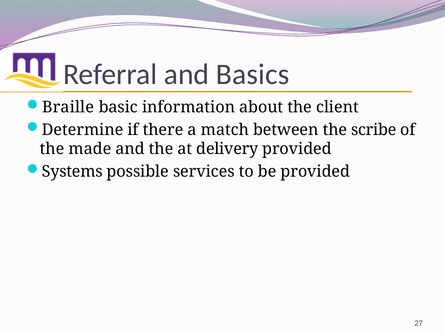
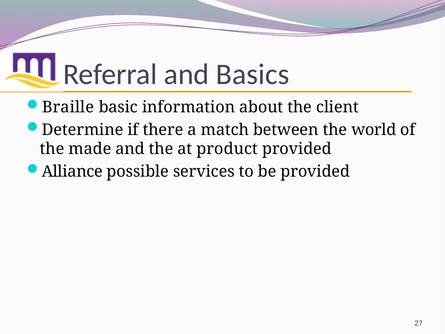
scribe: scribe -> world
delivery: delivery -> product
Systems: Systems -> Alliance
